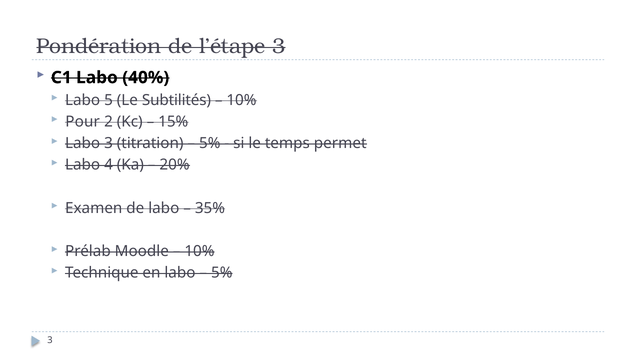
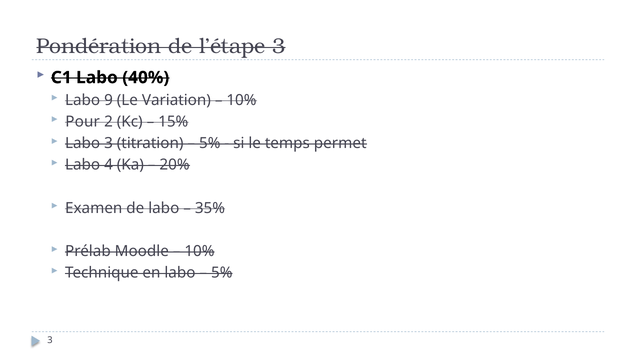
5: 5 -> 9
Subtilités: Subtilités -> Variation
